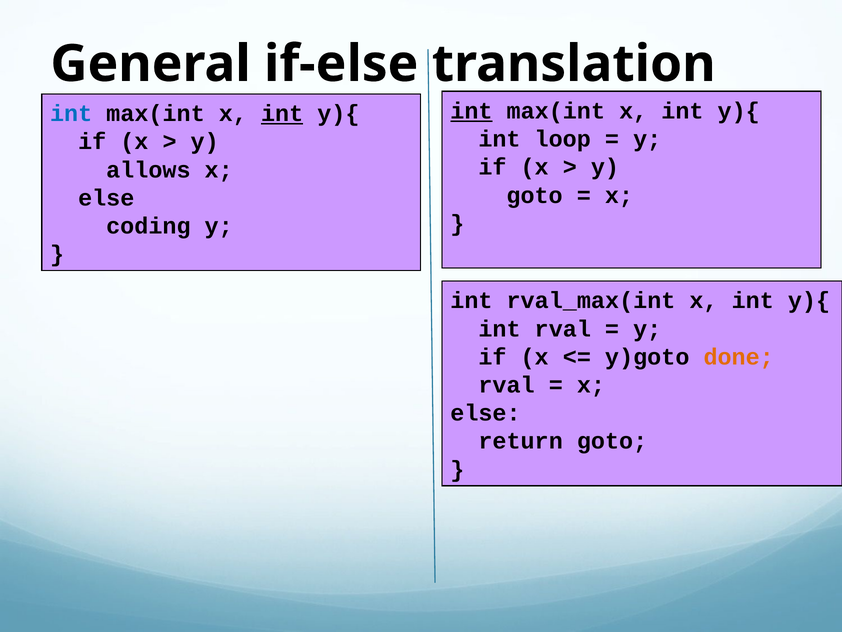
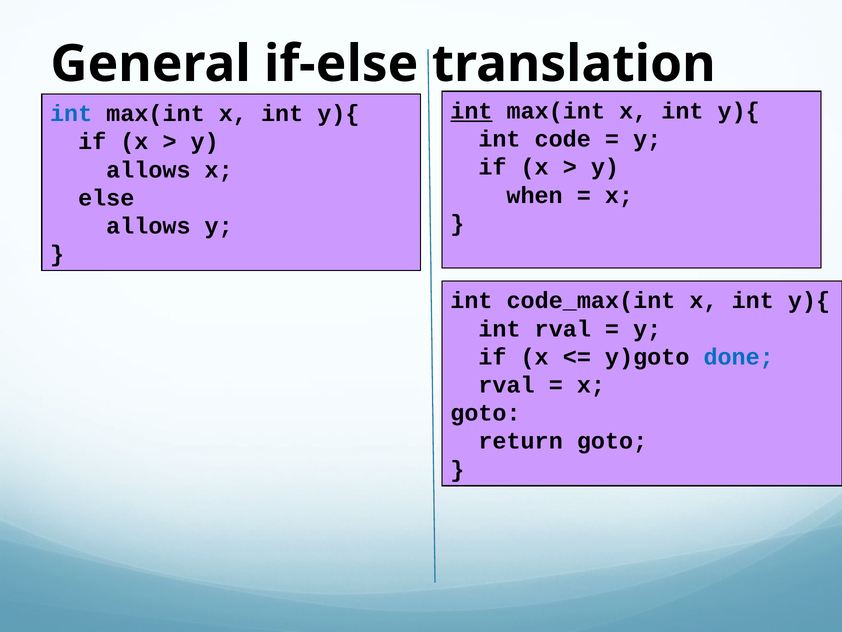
int at (282, 114) underline: present -> none
loop: loop -> code
goto at (535, 195): goto -> when
coding at (148, 226): coding -> allows
rval_max(int: rval_max(int -> code_max(int
done colour: orange -> blue
else at (485, 413): else -> goto
